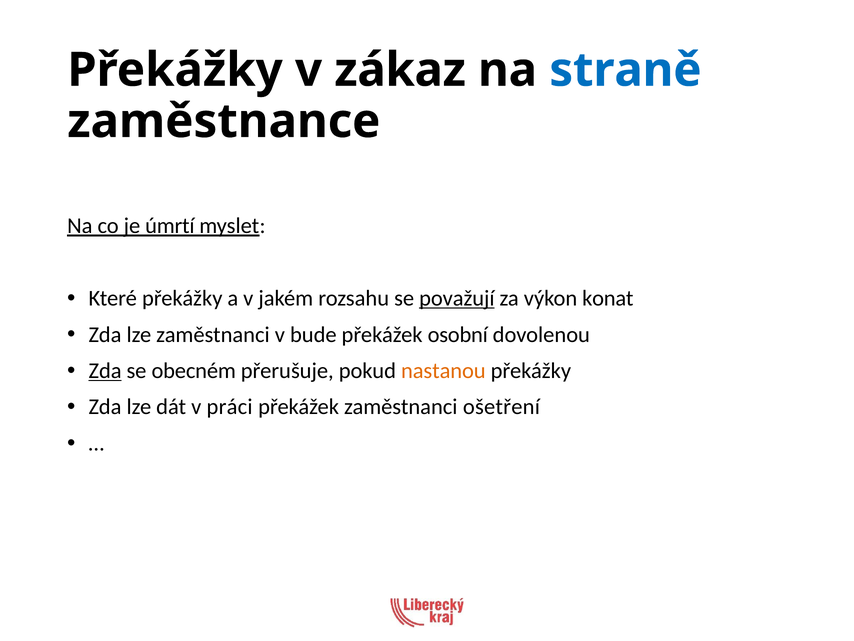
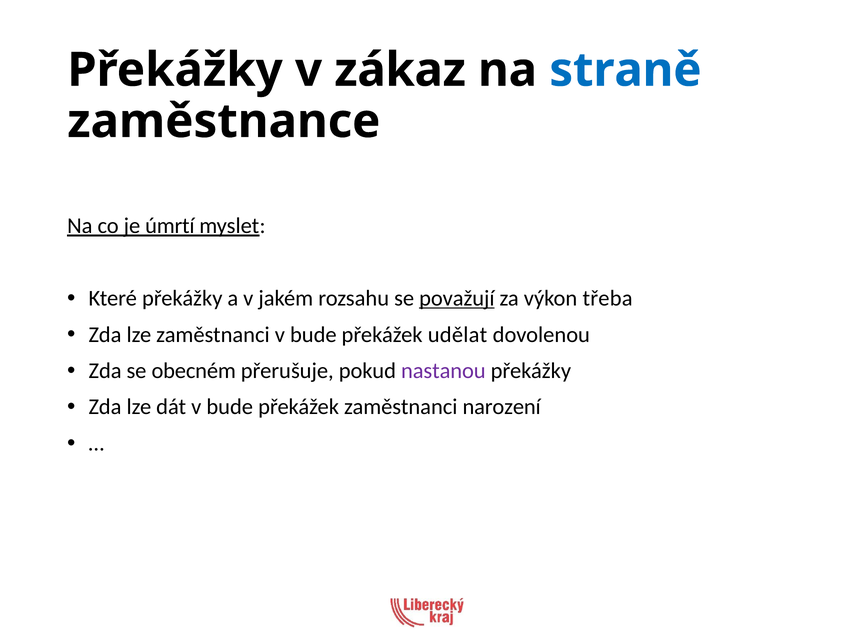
konat: konat -> třeba
osobní: osobní -> udělat
Zda at (105, 371) underline: present -> none
nastanou colour: orange -> purple
dát v práci: práci -> bude
ošetření: ošetření -> narození
